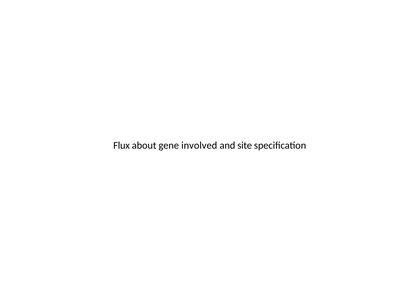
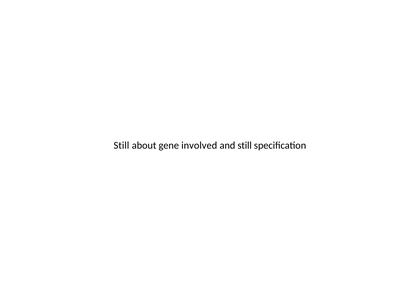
Flux at (122, 145): Flux -> Still
and site: site -> still
